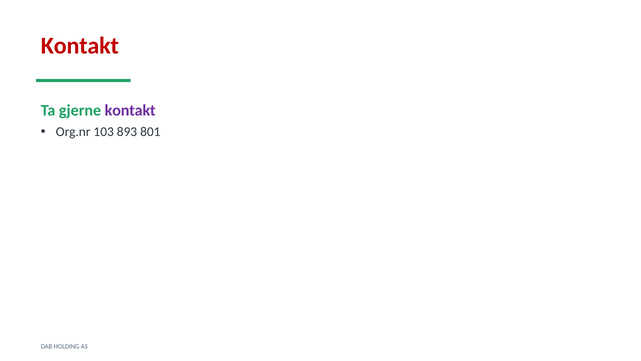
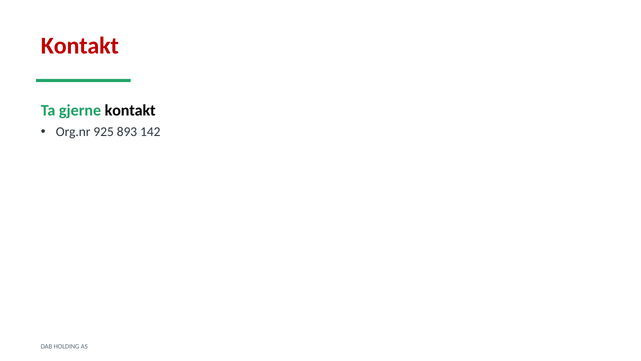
kontakt at (130, 110) colour: purple -> black
103: 103 -> 925
801: 801 -> 142
